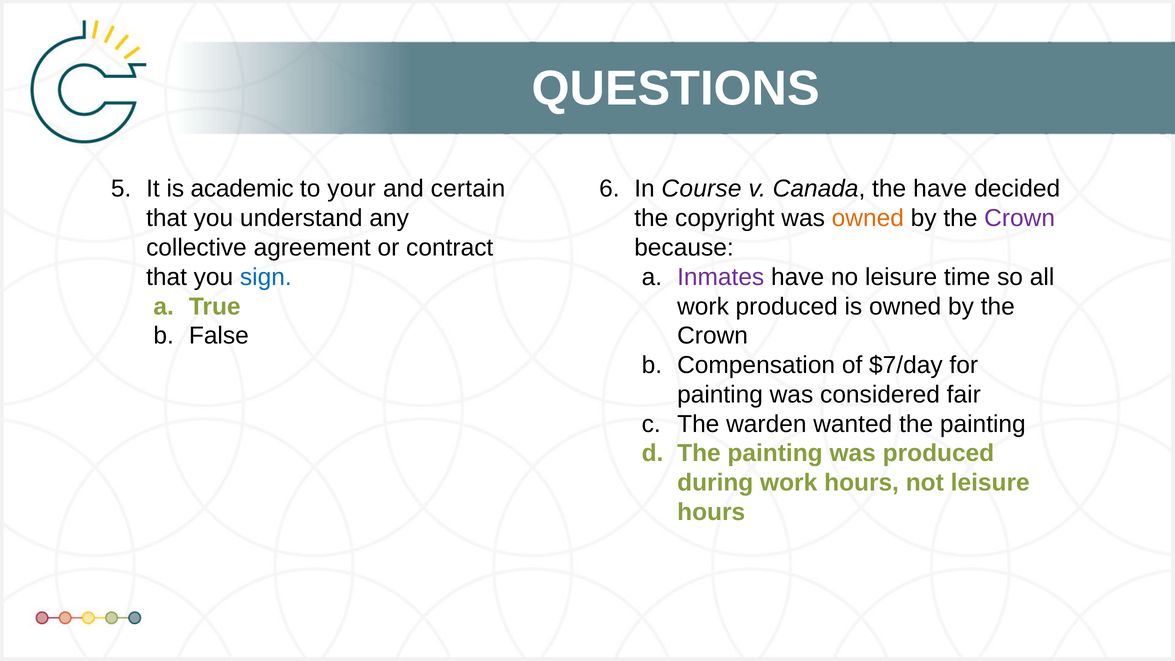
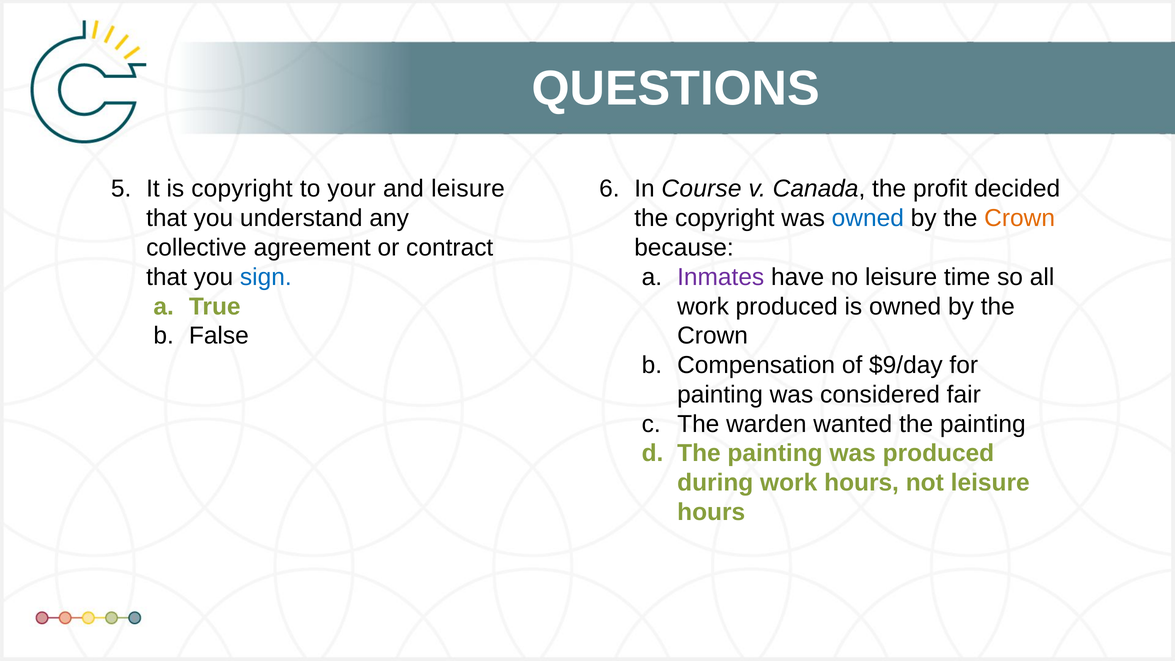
is academic: academic -> copyright
and certain: certain -> leisure
the have: have -> profit
owned at (868, 218) colour: orange -> blue
Crown at (1020, 218) colour: purple -> orange
$7/day: $7/day -> $9/day
